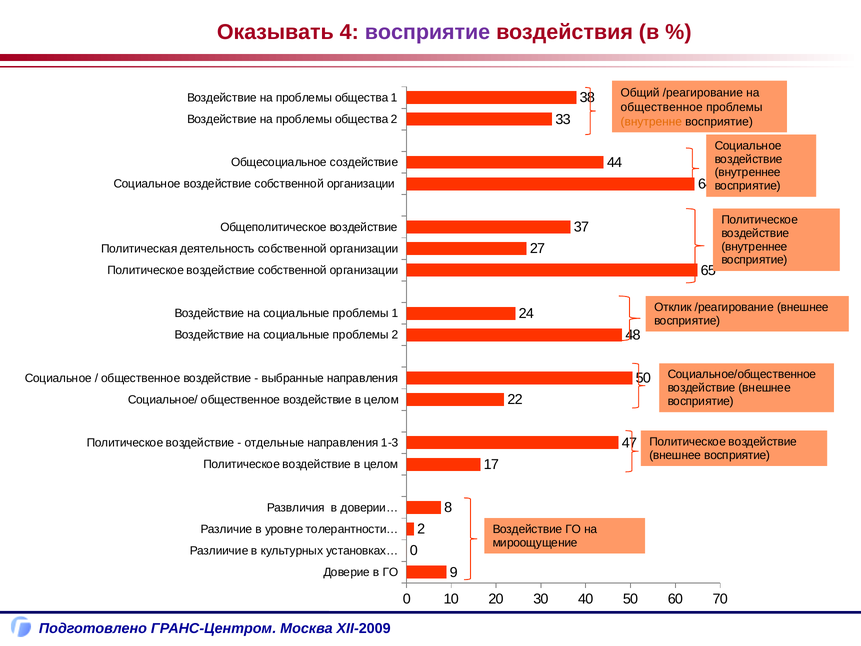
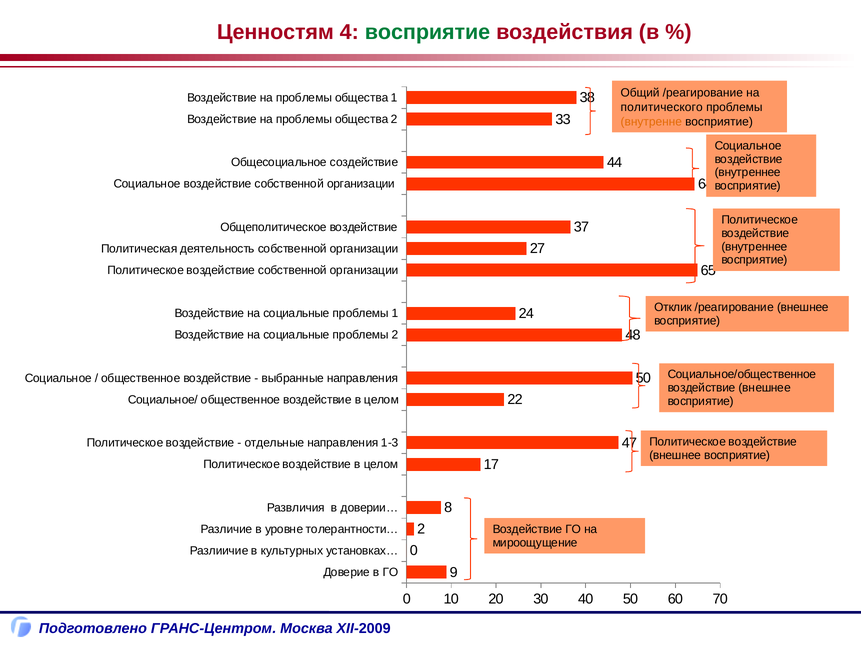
Оказывать: Оказывать -> Ценностям
восприятие at (428, 32) colour: purple -> green
общественное at (662, 107): общественное -> политического
